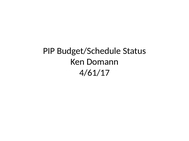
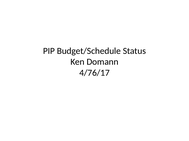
4/61/17: 4/61/17 -> 4/76/17
